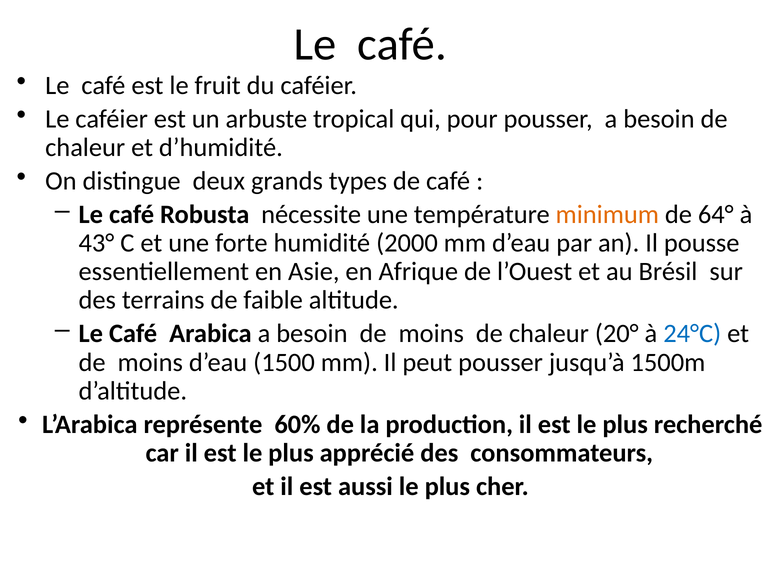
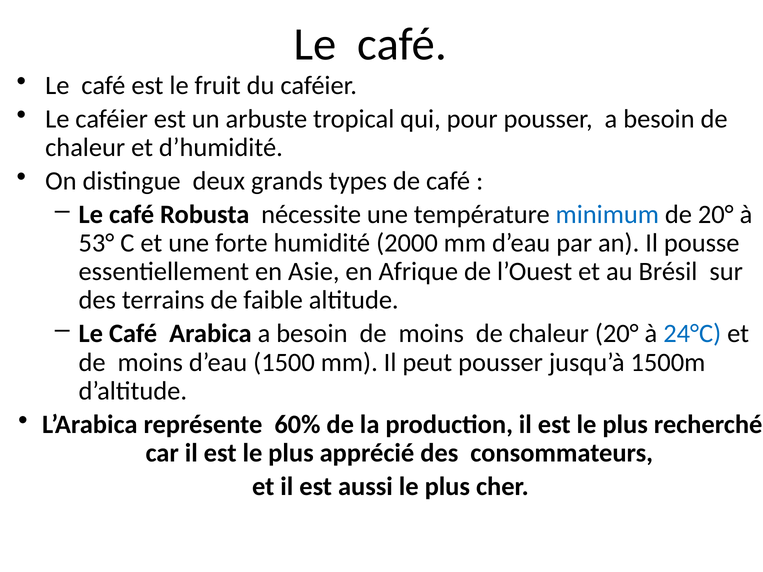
minimum colour: orange -> blue
de 64°: 64° -> 20°
43°: 43° -> 53°
